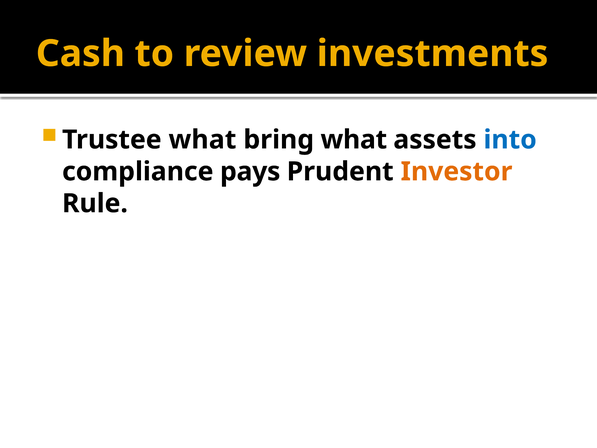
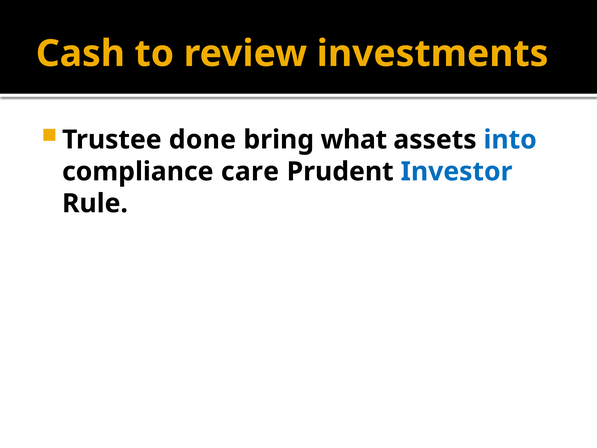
Trustee what: what -> done
pays: pays -> care
Investor colour: orange -> blue
